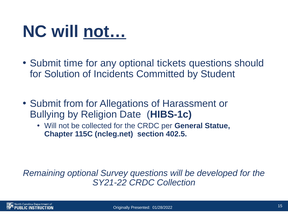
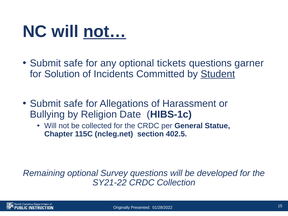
time at (73, 63): time -> safe
should: should -> garner
Student underline: none -> present
from at (73, 104): from -> safe
